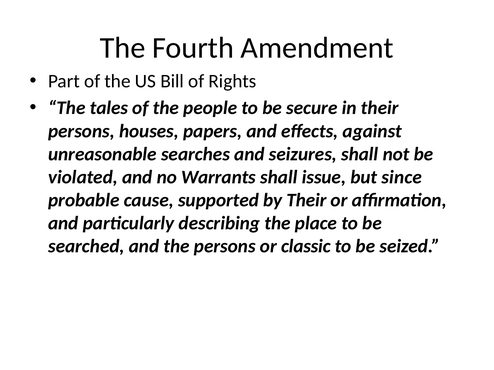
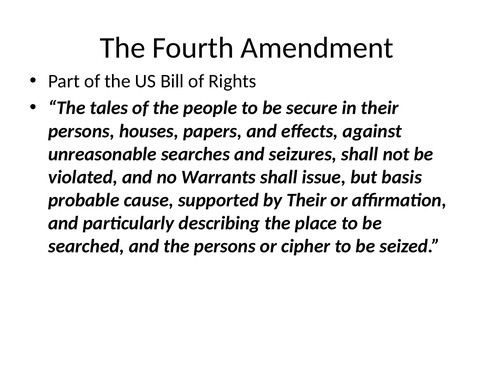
since: since -> basis
classic: classic -> cipher
